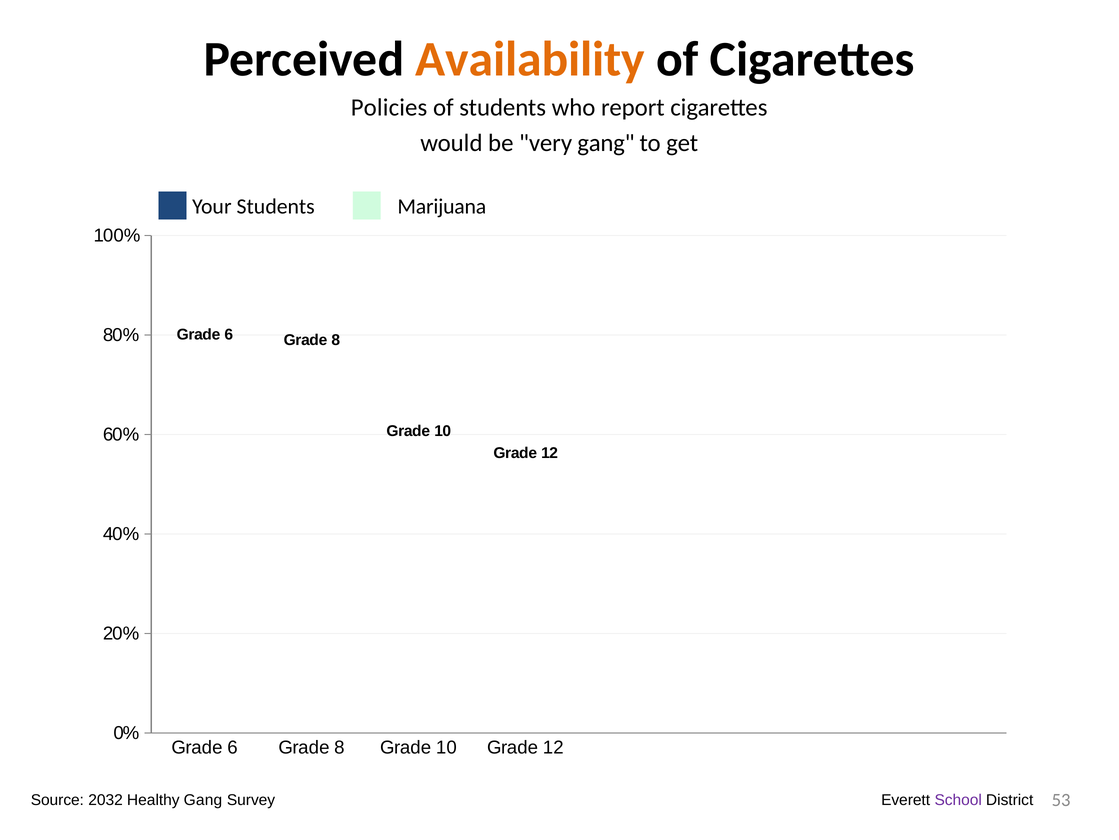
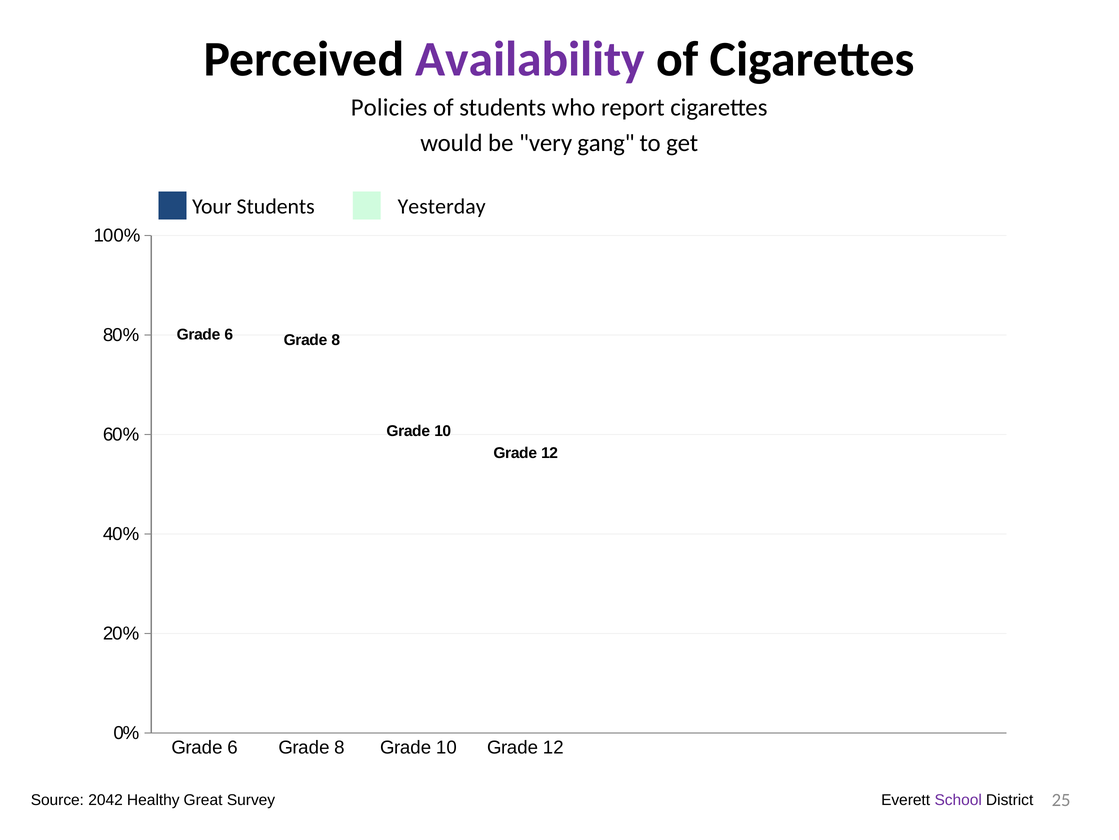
Availability colour: orange -> purple
Marijuana: Marijuana -> Yesterday
2032: 2032 -> 2042
Healthy Gang: Gang -> Great
53: 53 -> 25
